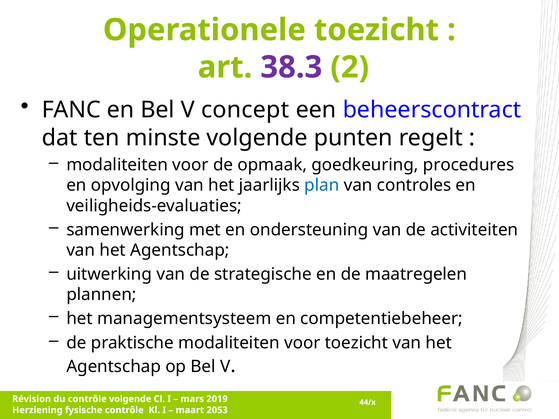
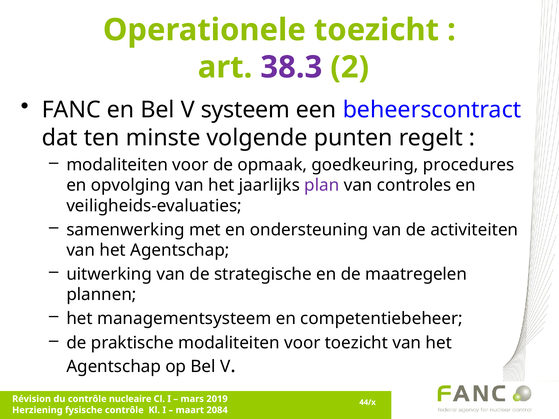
concept: concept -> systeem
plan colour: blue -> purple
contrôle volgende: volgende -> nucleaire
2053: 2053 -> 2084
